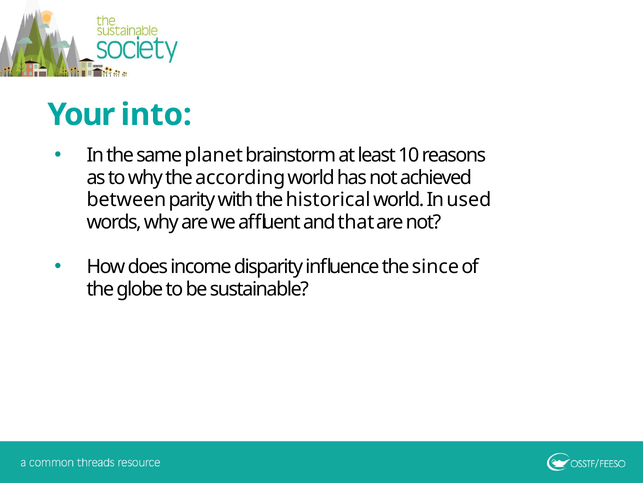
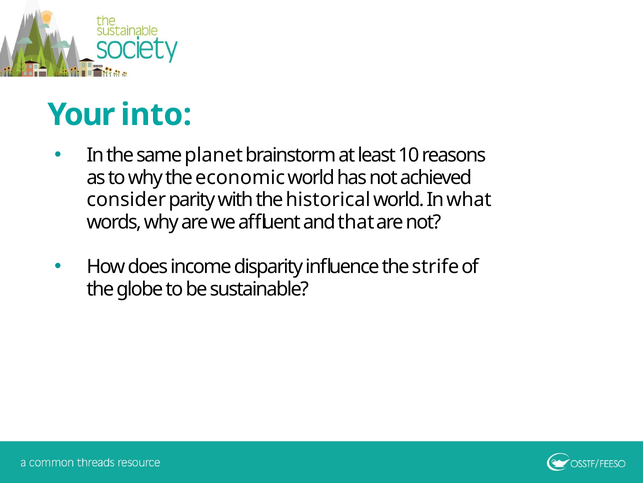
according: according -> economic
between: between -> consider
used: used -> what
since: since -> strife
